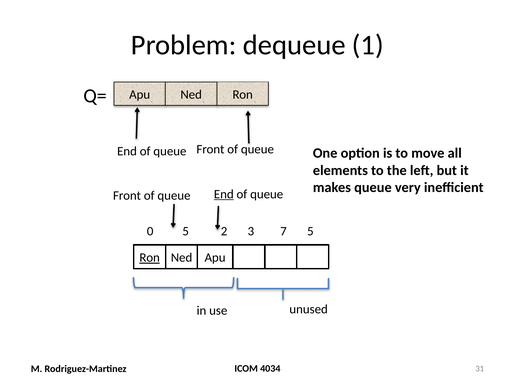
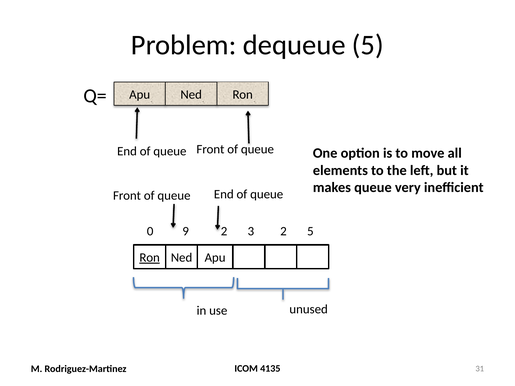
dequeue 1: 1 -> 5
End at (224, 194) underline: present -> none
0 5: 5 -> 9
3 7: 7 -> 2
4034: 4034 -> 4135
